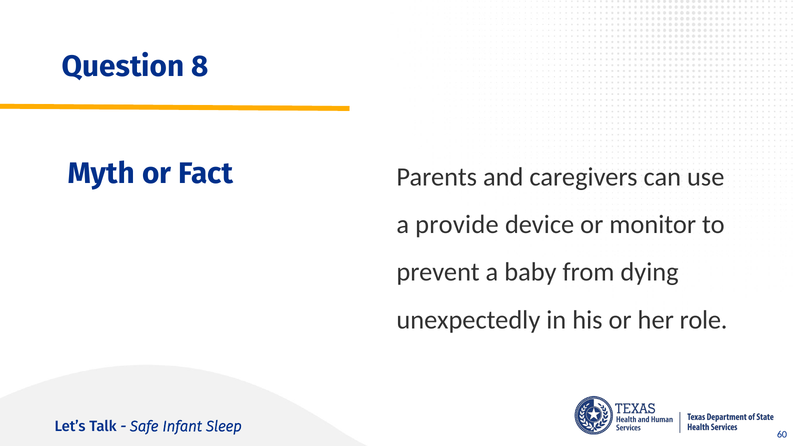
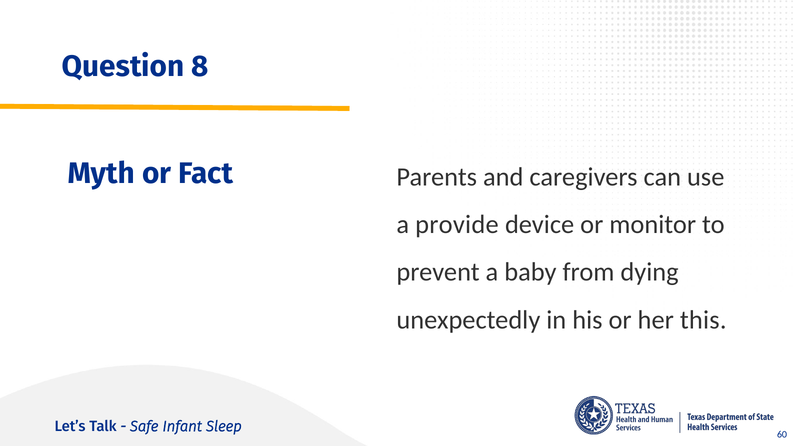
role: role -> this
